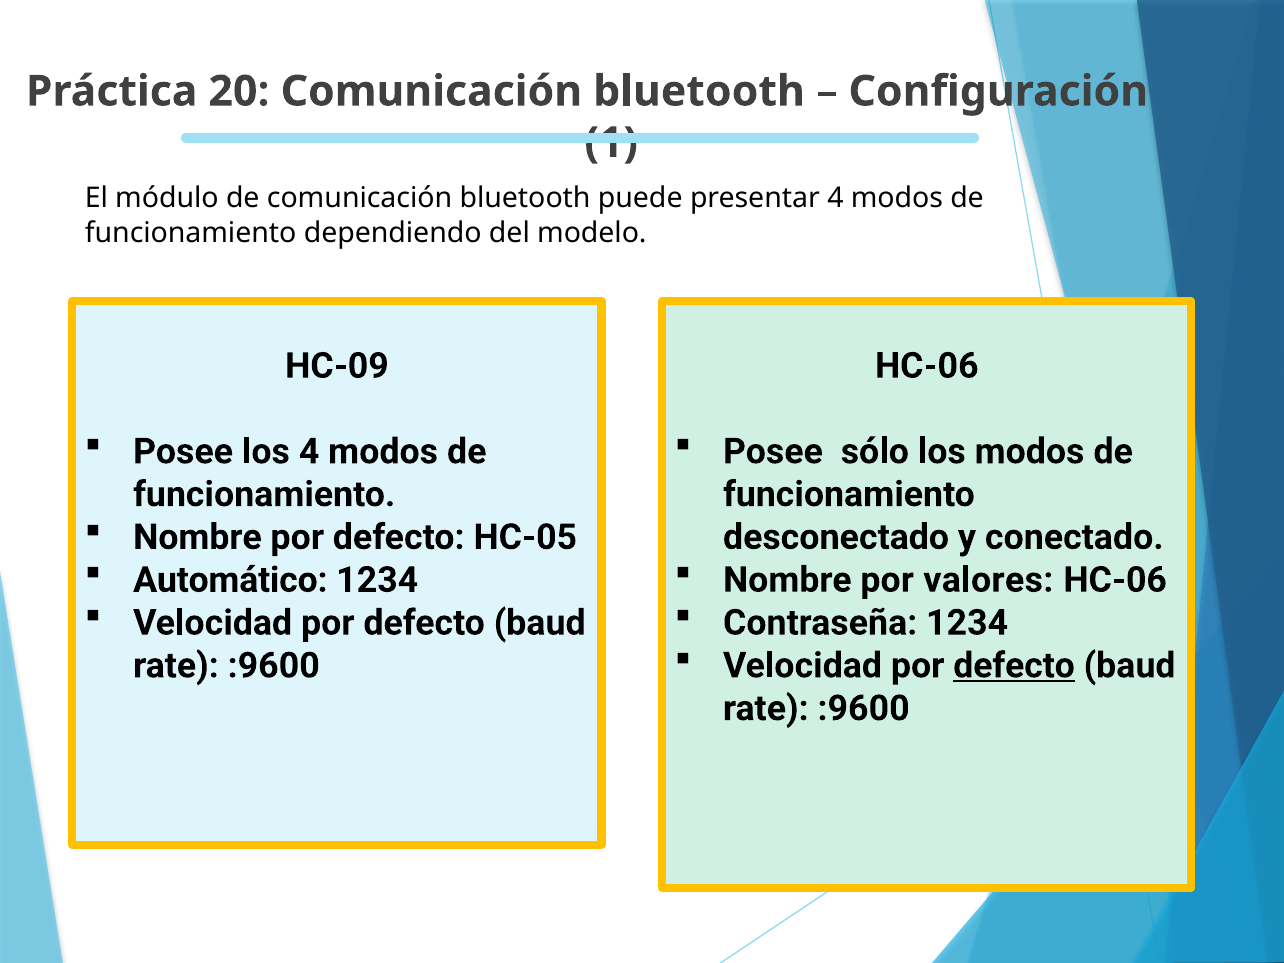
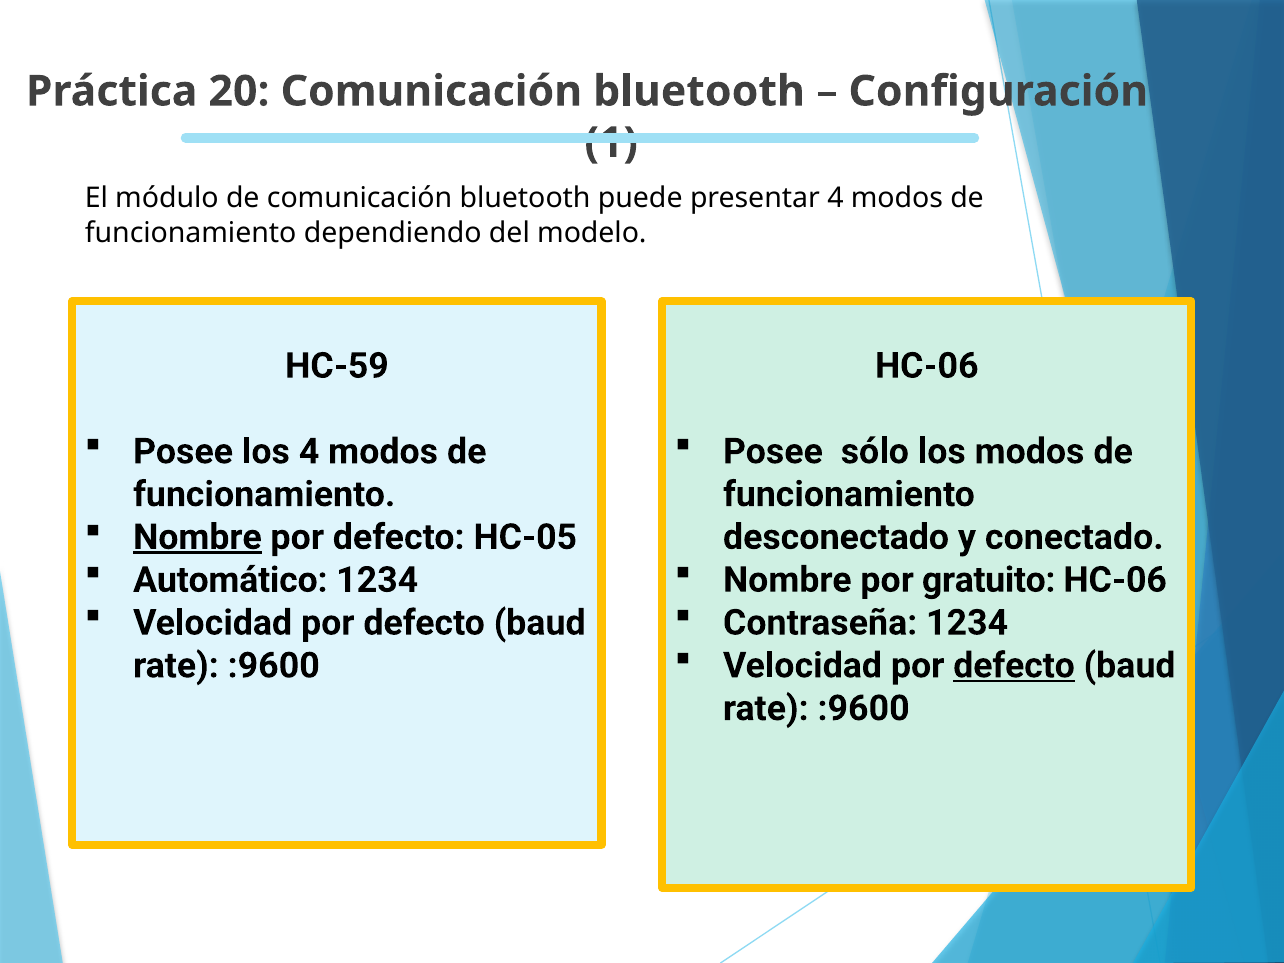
HC-09: HC-09 -> HC-59
Nombre at (197, 537) underline: none -> present
valores: valores -> gratuito
